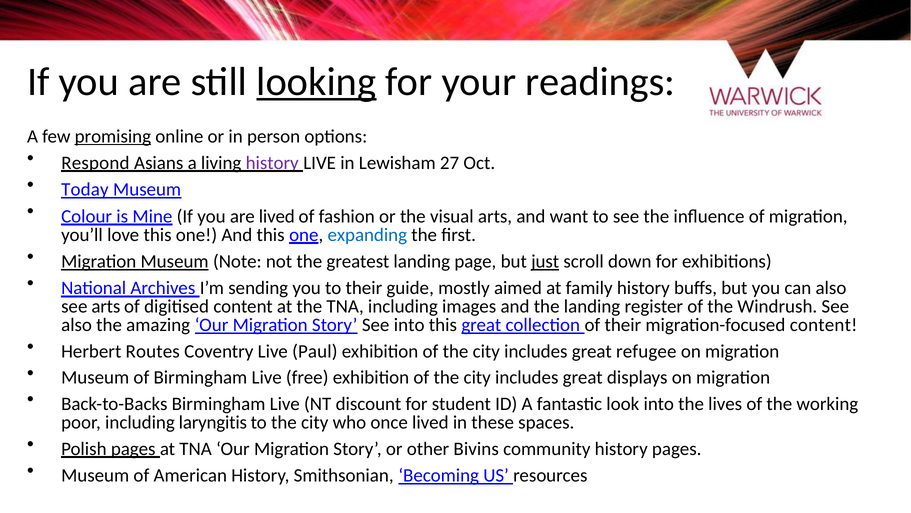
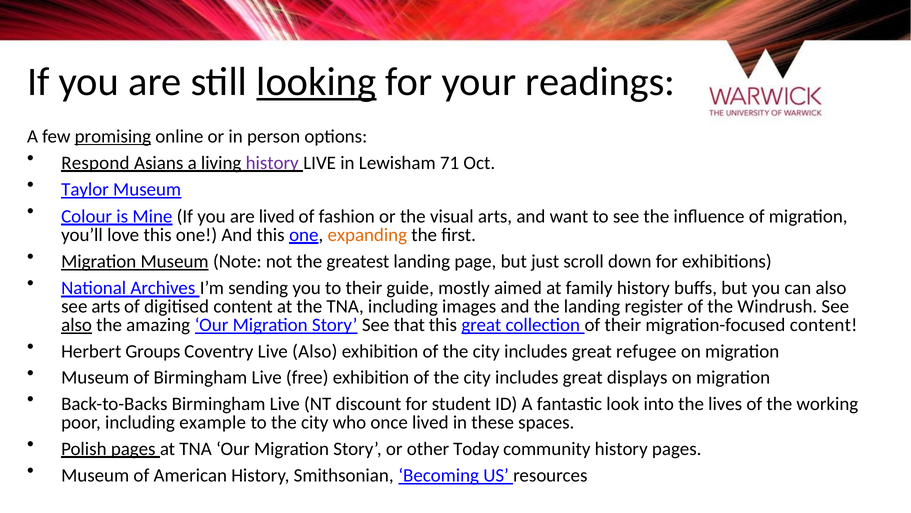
27: 27 -> 71
Today: Today -> Taylor
expanding colour: blue -> orange
just underline: present -> none
also at (77, 325) underline: none -> present
See into: into -> that
Routes: Routes -> Groups
Live Paul: Paul -> Also
laryngitis: laryngitis -> example
Bivins: Bivins -> Today
